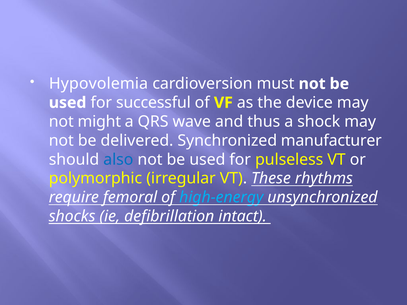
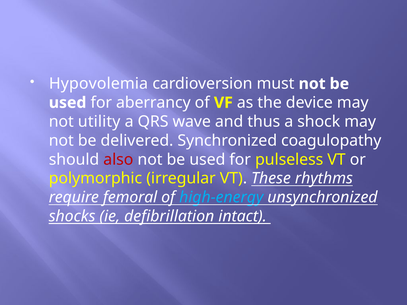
successful: successful -> aberrancy
might: might -> utility
manufacturer: manufacturer -> coagulopathy
also colour: blue -> red
